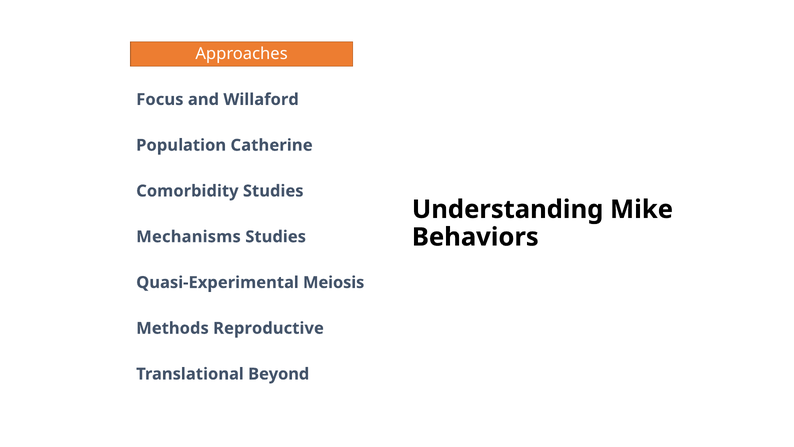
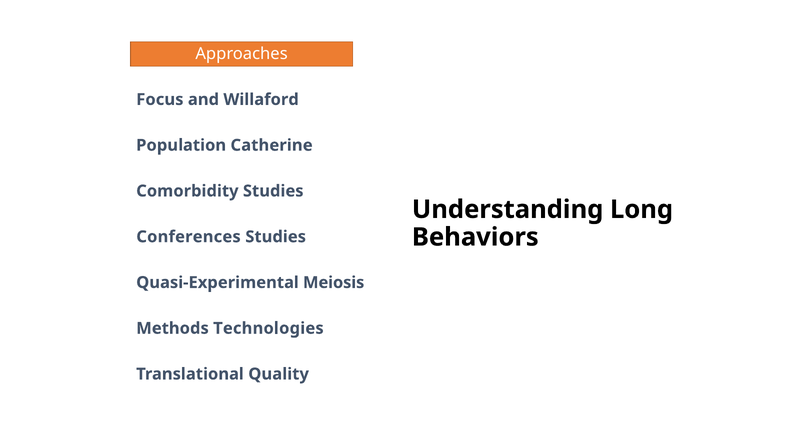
Mike: Mike -> Long
Mechanisms: Mechanisms -> Conferences
Reproductive: Reproductive -> Technologies
Beyond: Beyond -> Quality
